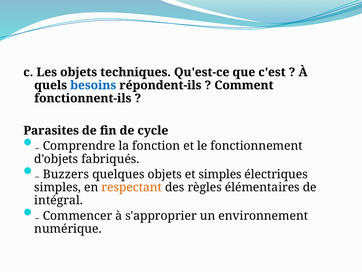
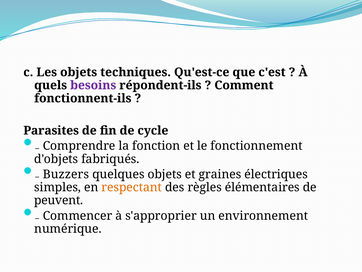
besoins colour: blue -> purple
et simples: simples -> graines
intégral: intégral -> peuvent
